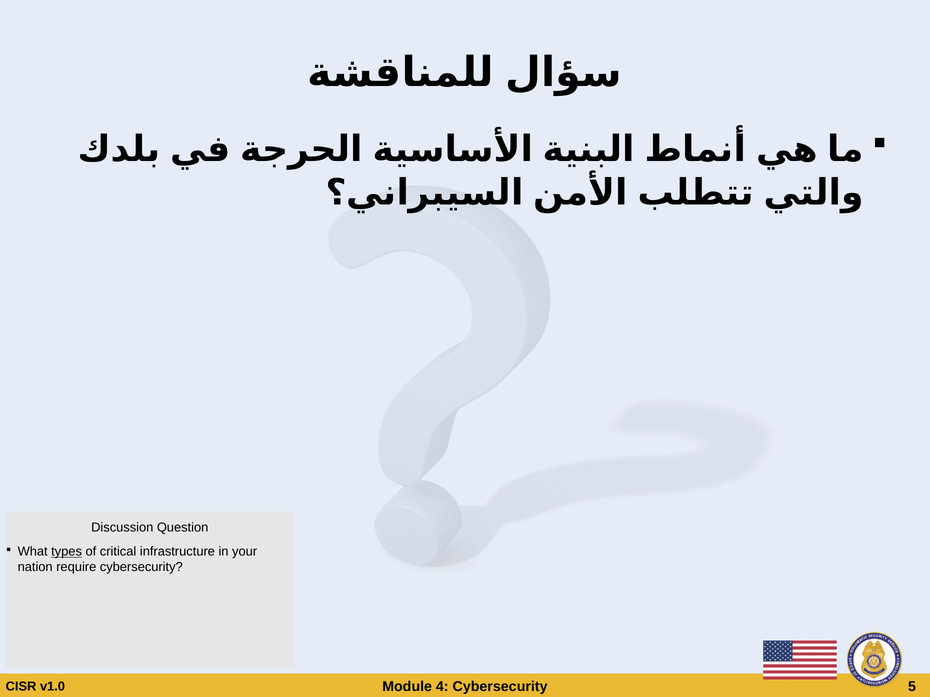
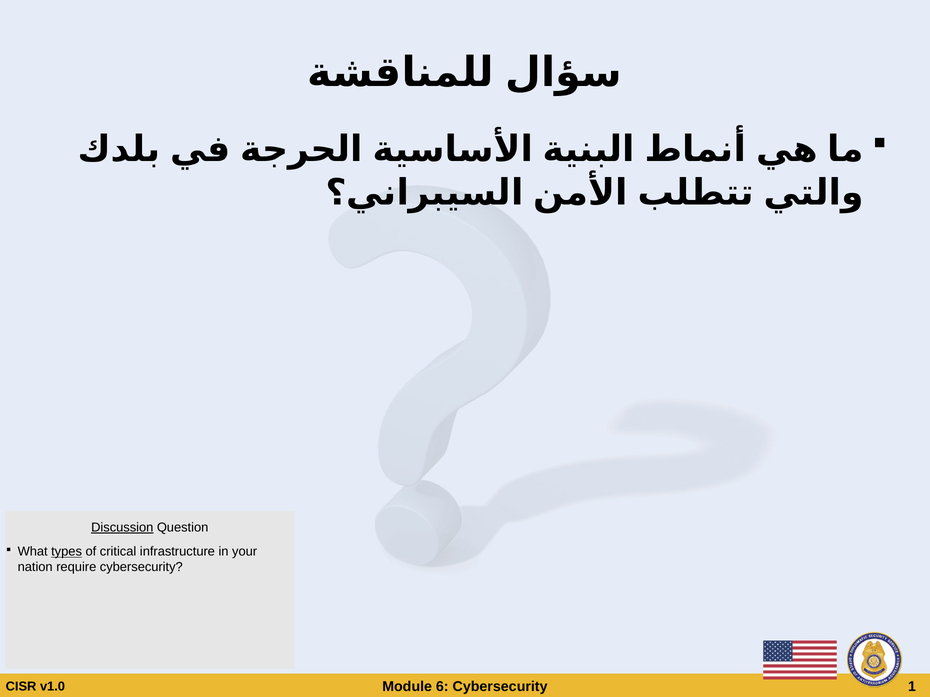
Discussion underline: none -> present
4: 4 -> 6
5: 5 -> 1
